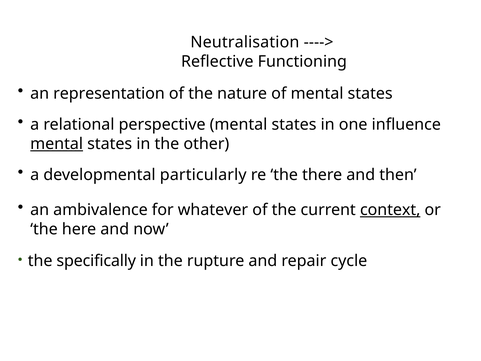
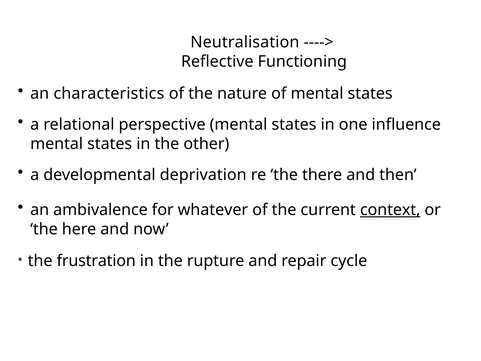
representation: representation -> characteristics
mental at (57, 144) underline: present -> none
particularly: particularly -> deprivation
specifically: specifically -> frustration
